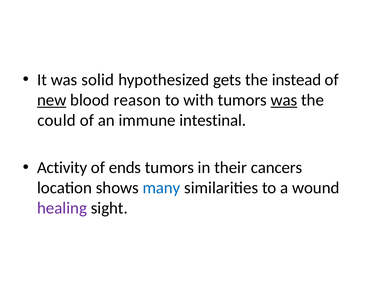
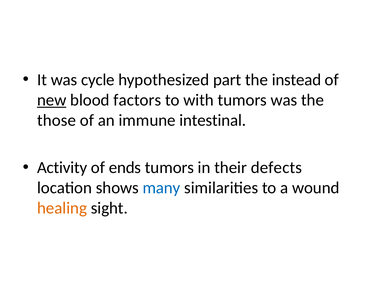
solid: solid -> cycle
gets: gets -> part
reason: reason -> factors
was at (284, 100) underline: present -> none
could: could -> those
cancers: cancers -> defects
healing colour: purple -> orange
